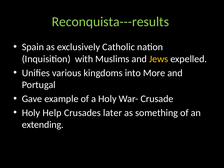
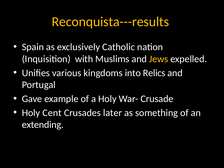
Reconquista---results colour: light green -> yellow
More: More -> Relics
Help: Help -> Cent
